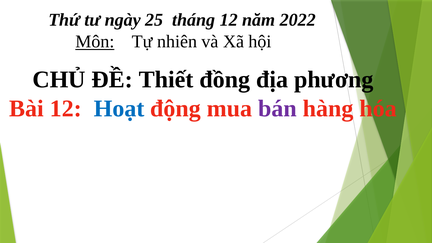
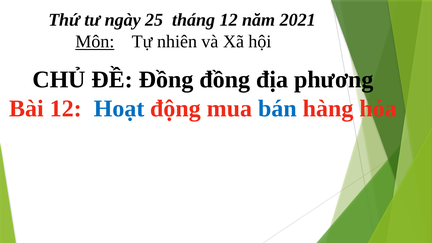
2022: 2022 -> 2021
ĐỀ Thiết: Thiết -> Đồng
bán colour: purple -> blue
